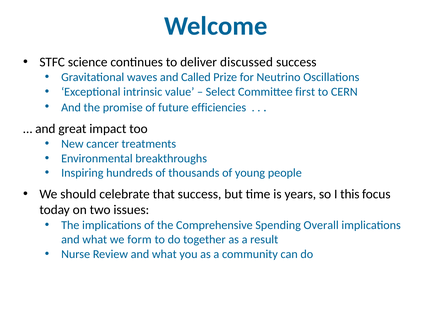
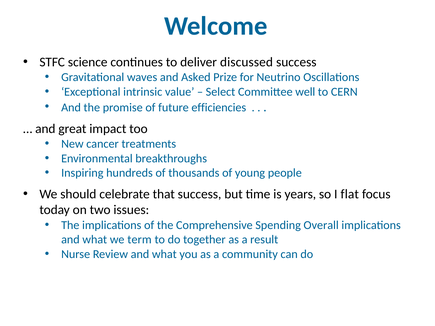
Called: Called -> Asked
first: first -> well
this: this -> flat
form: form -> term
